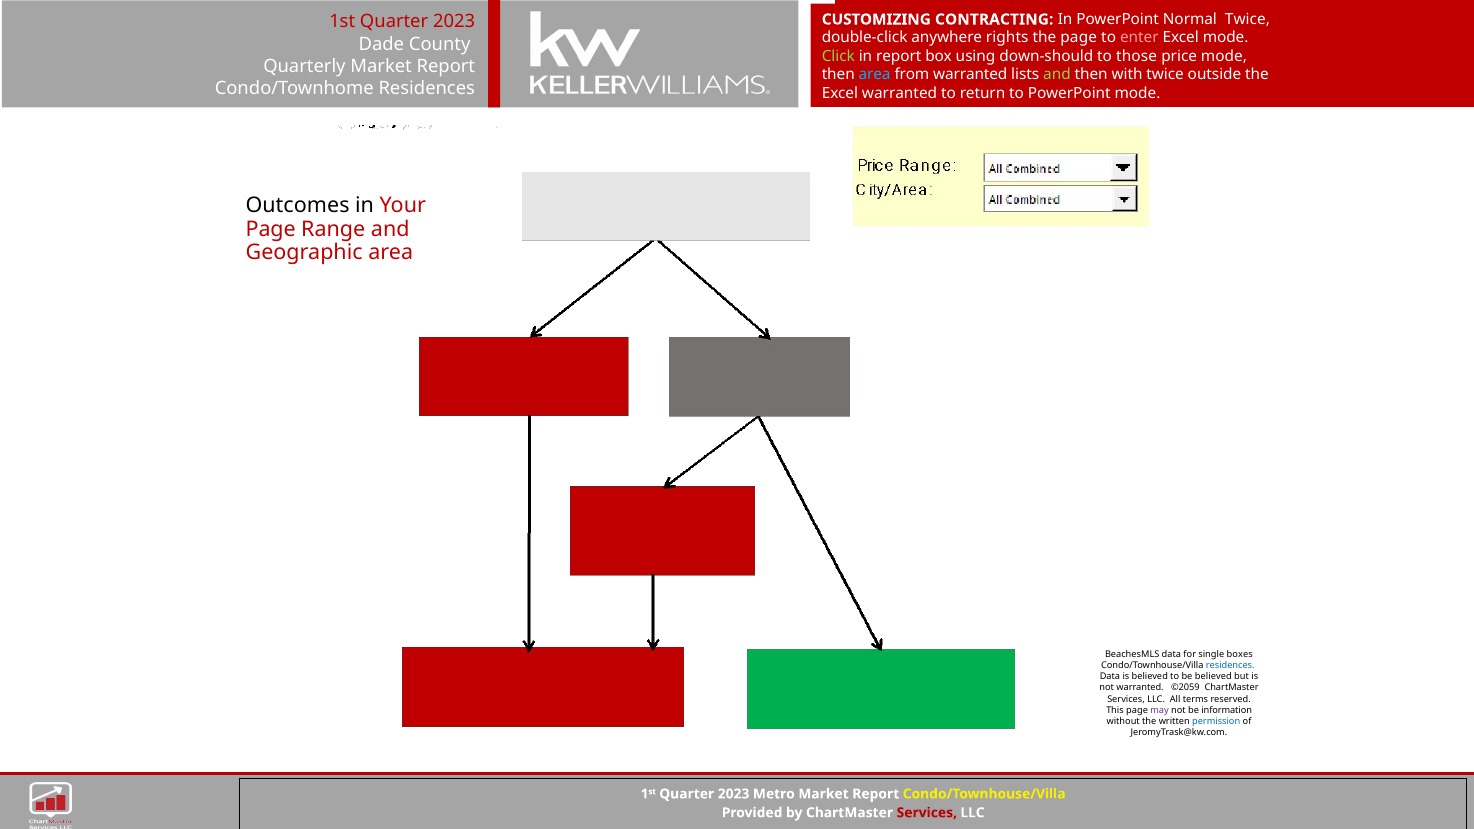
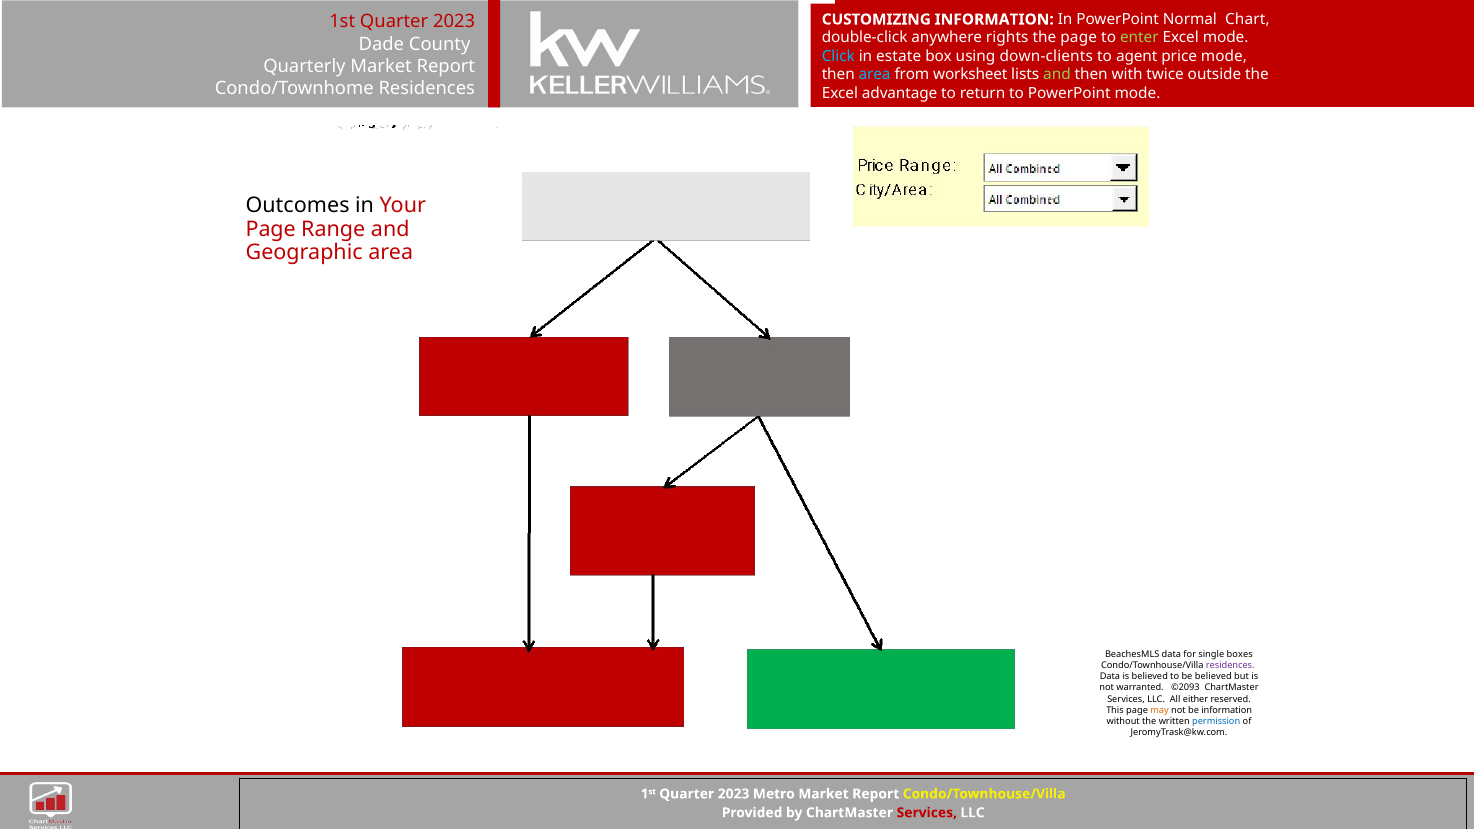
CUSTOMIZING CONTRACTING: CONTRACTING -> INFORMATION
Normal Twice: Twice -> Chart
enter colour: pink -> light green
Click colour: light green -> light blue
in report: report -> estate
down-should: down-should -> down-clients
those: those -> agent
from warranted: warranted -> worksheet
Excel warranted: warranted -> advantage
residences at (1230, 666) colour: blue -> purple
©2059: ©2059 -> ©2093
terms: terms -> either
may colour: purple -> orange
